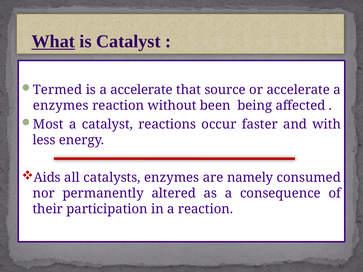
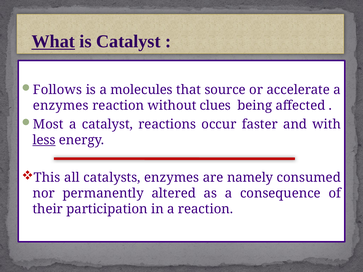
Termed: Termed -> Follows
a accelerate: accelerate -> molecules
been: been -> clues
less underline: none -> present
Aids: Aids -> This
